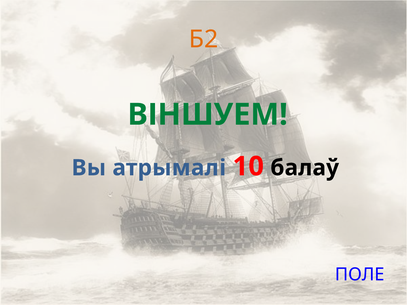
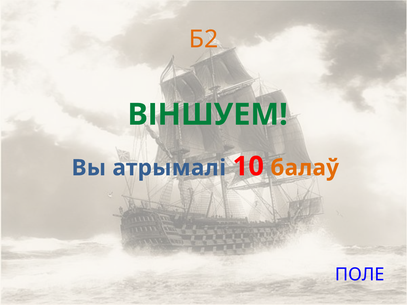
балаў colour: black -> orange
